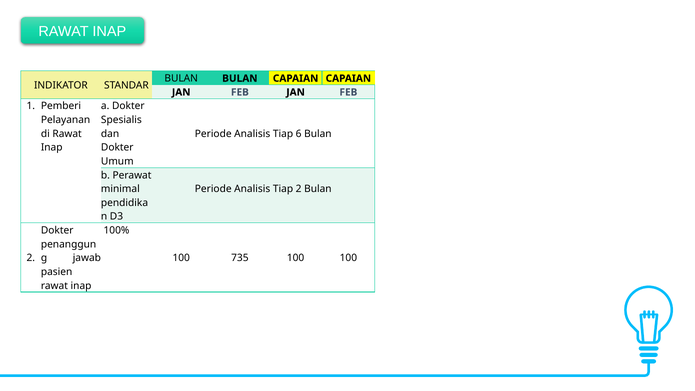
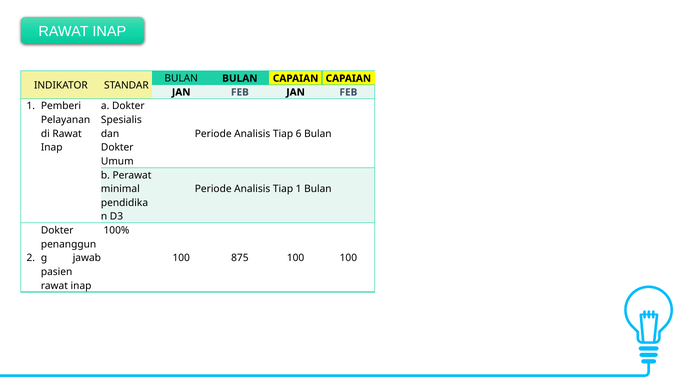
Tiap 2: 2 -> 1
735: 735 -> 875
